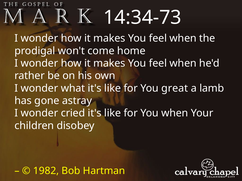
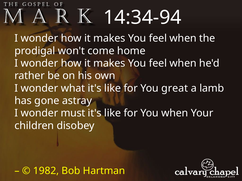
14:34-73: 14:34-73 -> 14:34-94
cried: cried -> must
